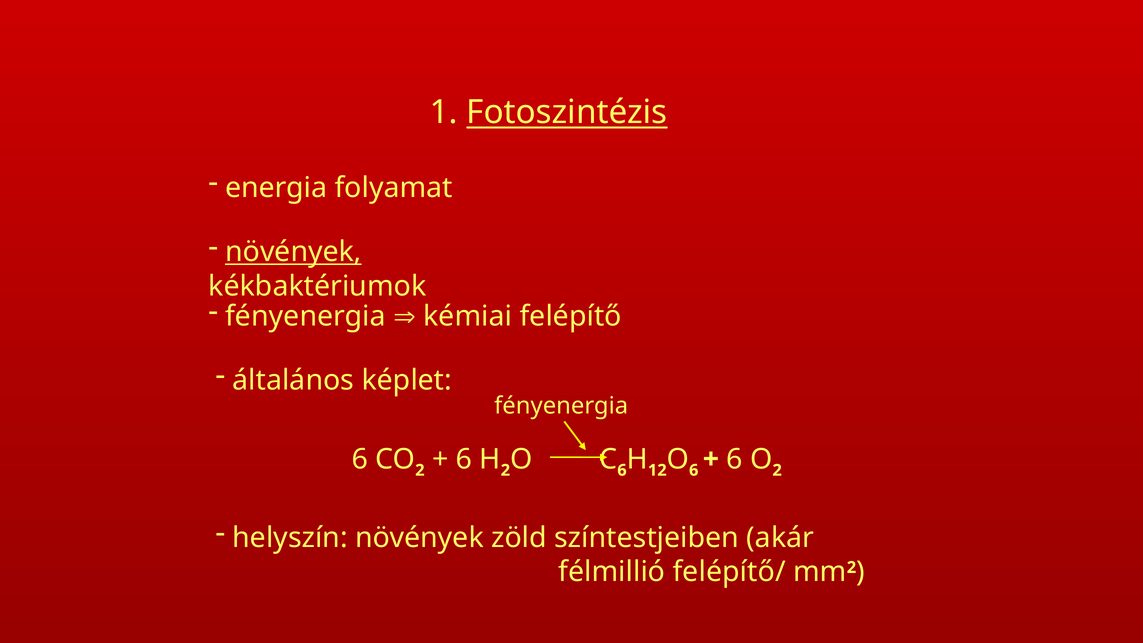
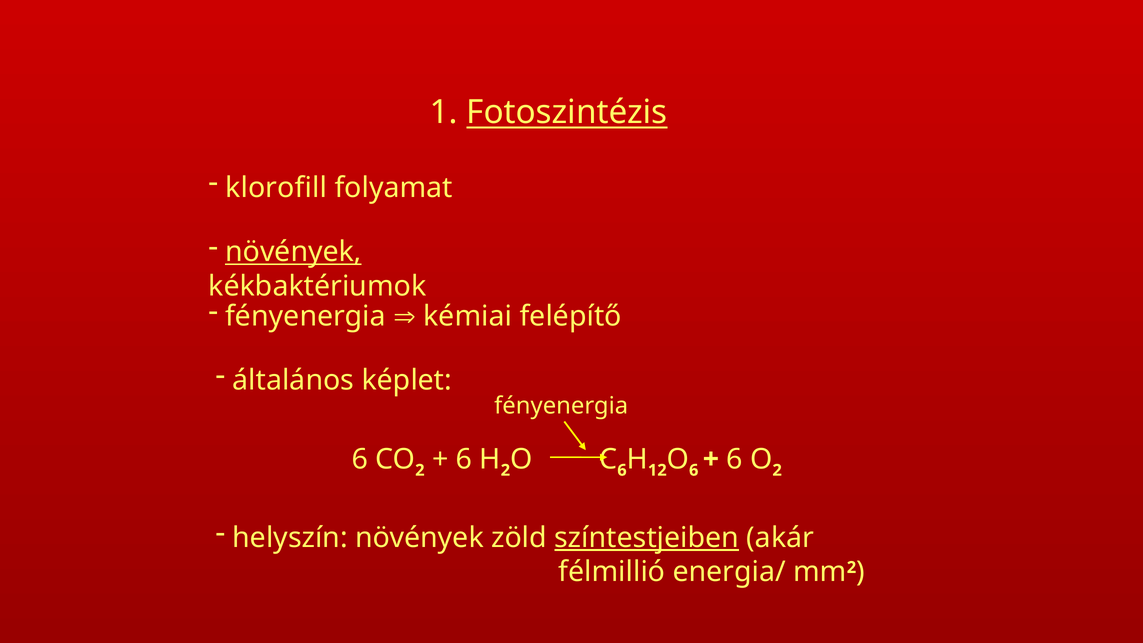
energia: energia -> klorofill
színtestjeiben underline: none -> present
felépítő/: felépítő/ -> energia/
